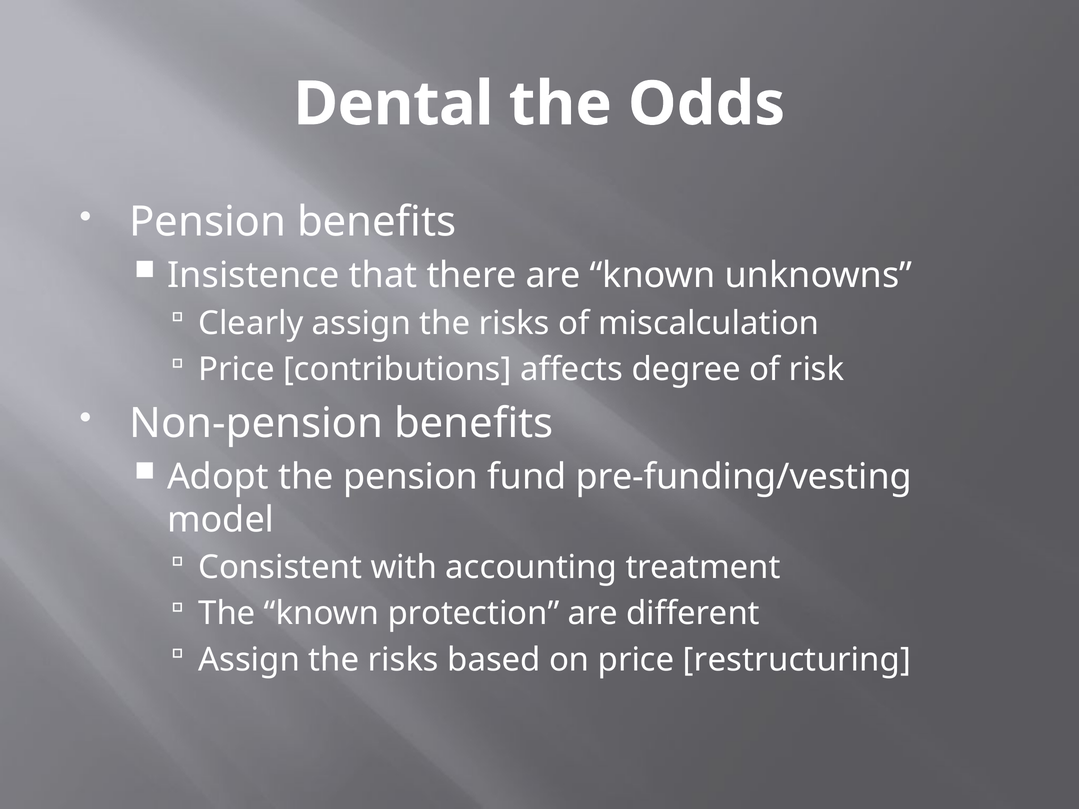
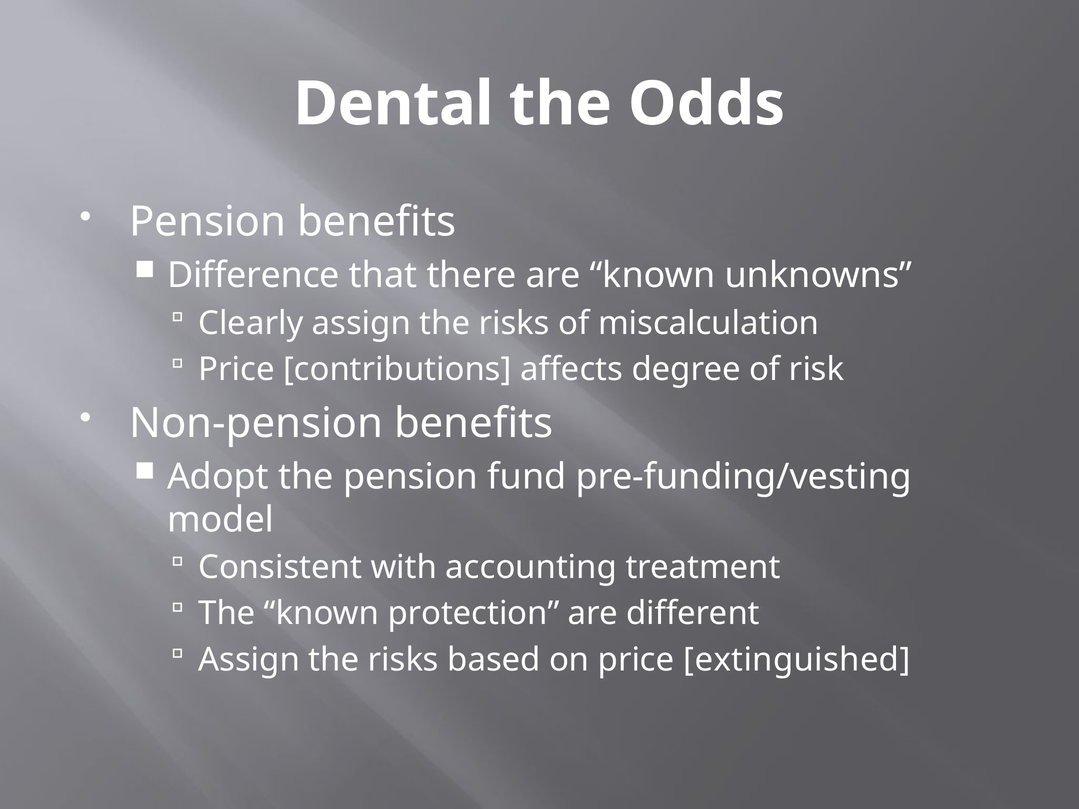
Insistence: Insistence -> Difference
restructuring: restructuring -> extinguished
